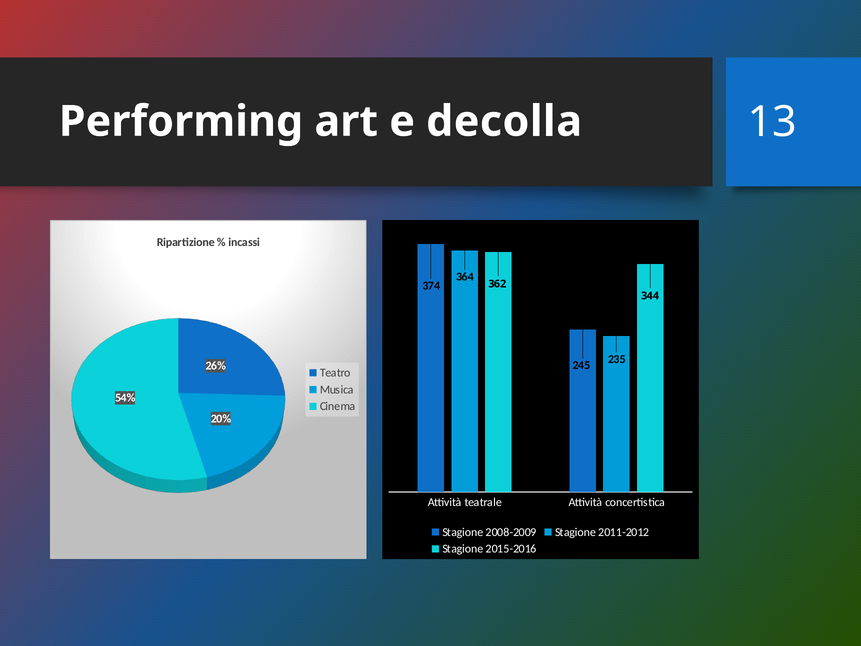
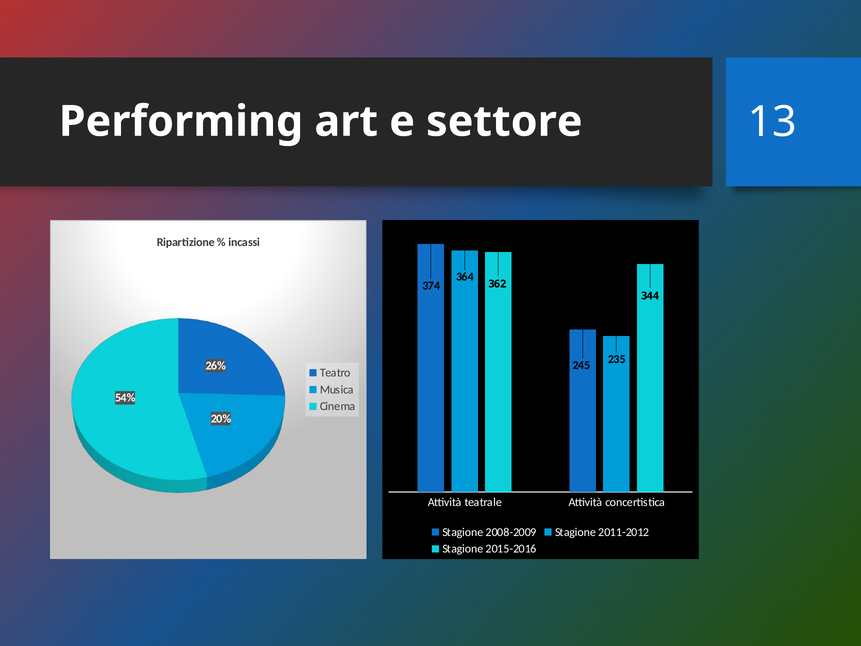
decolla: decolla -> settore
